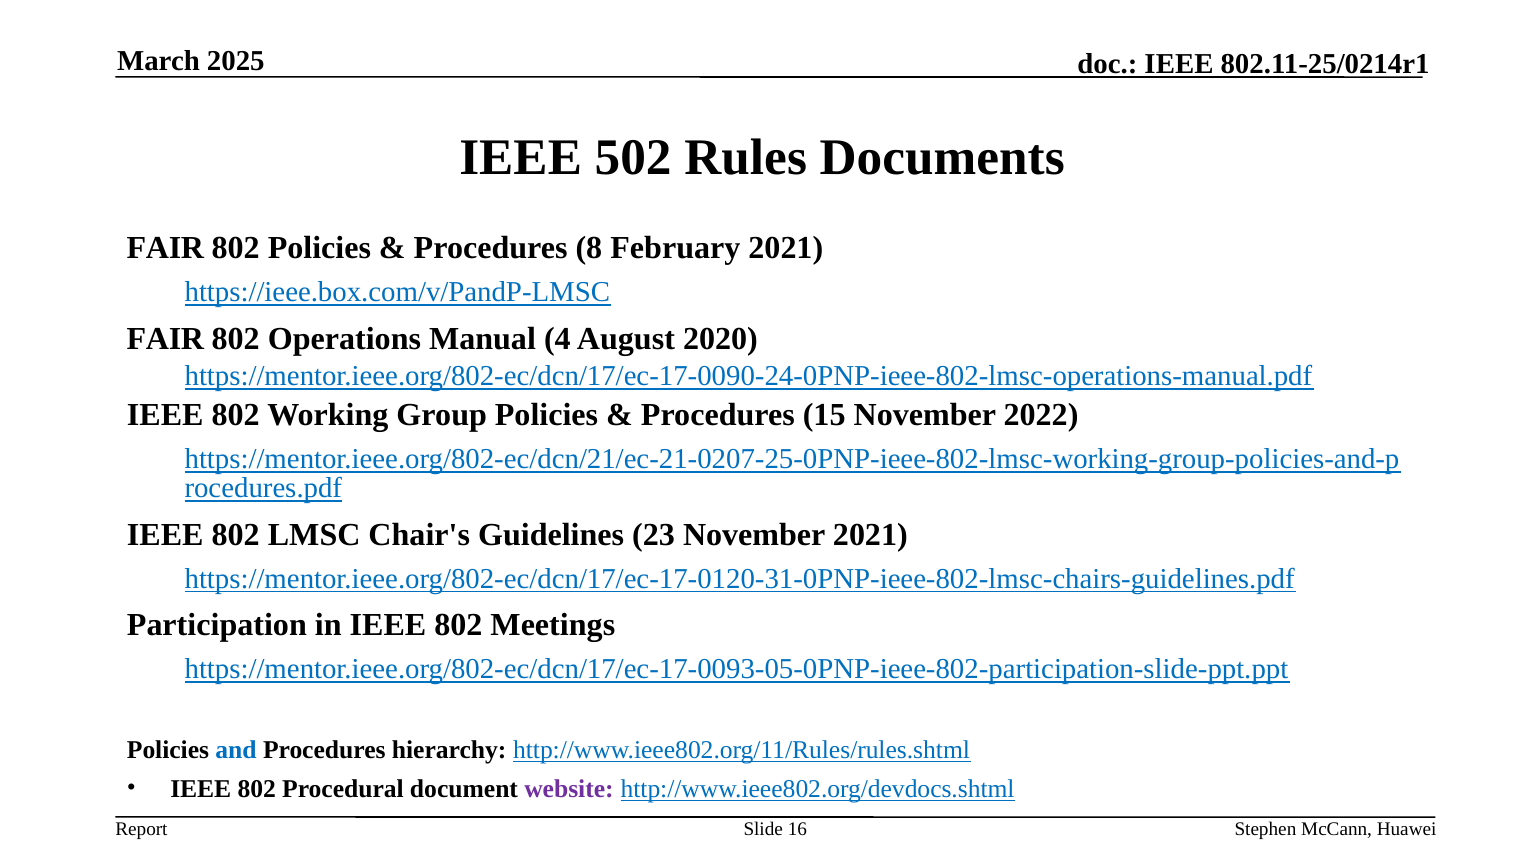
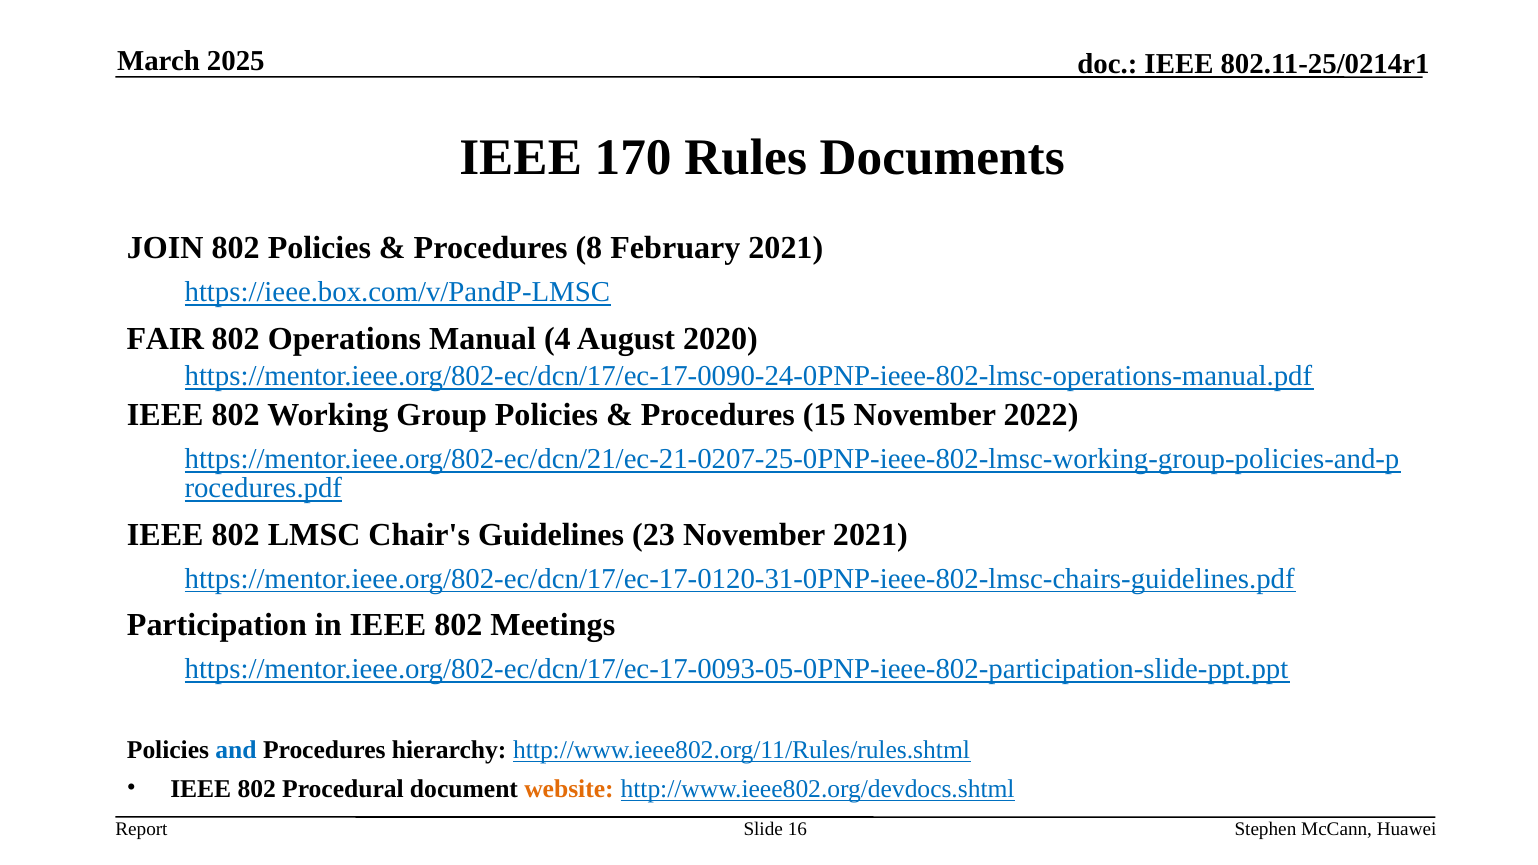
502: 502 -> 170
FAIR at (165, 248): FAIR -> JOIN
website colour: purple -> orange
